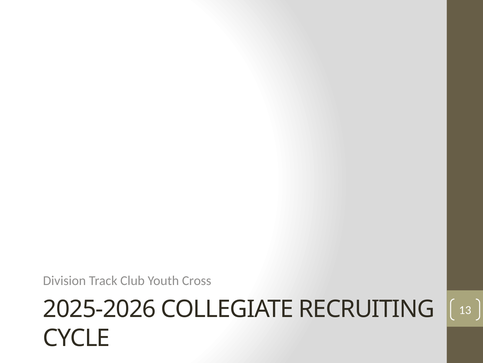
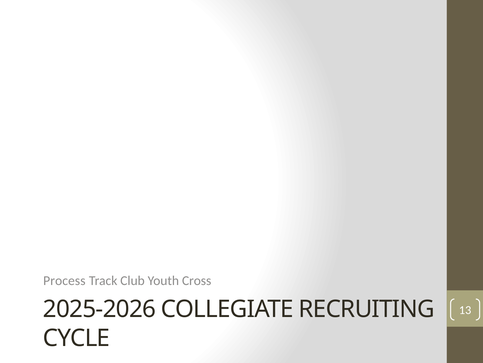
Division: Division -> Process
